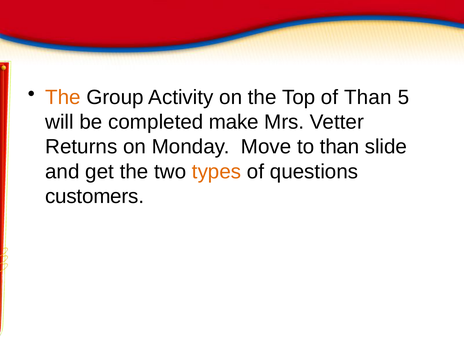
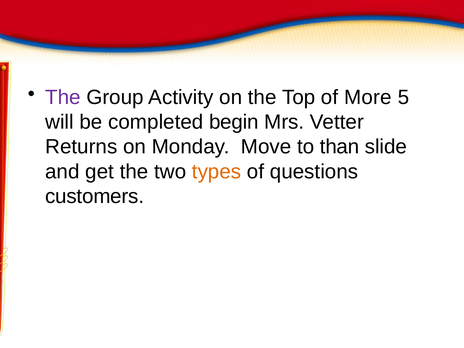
The at (63, 97) colour: orange -> purple
of Than: Than -> More
make: make -> begin
